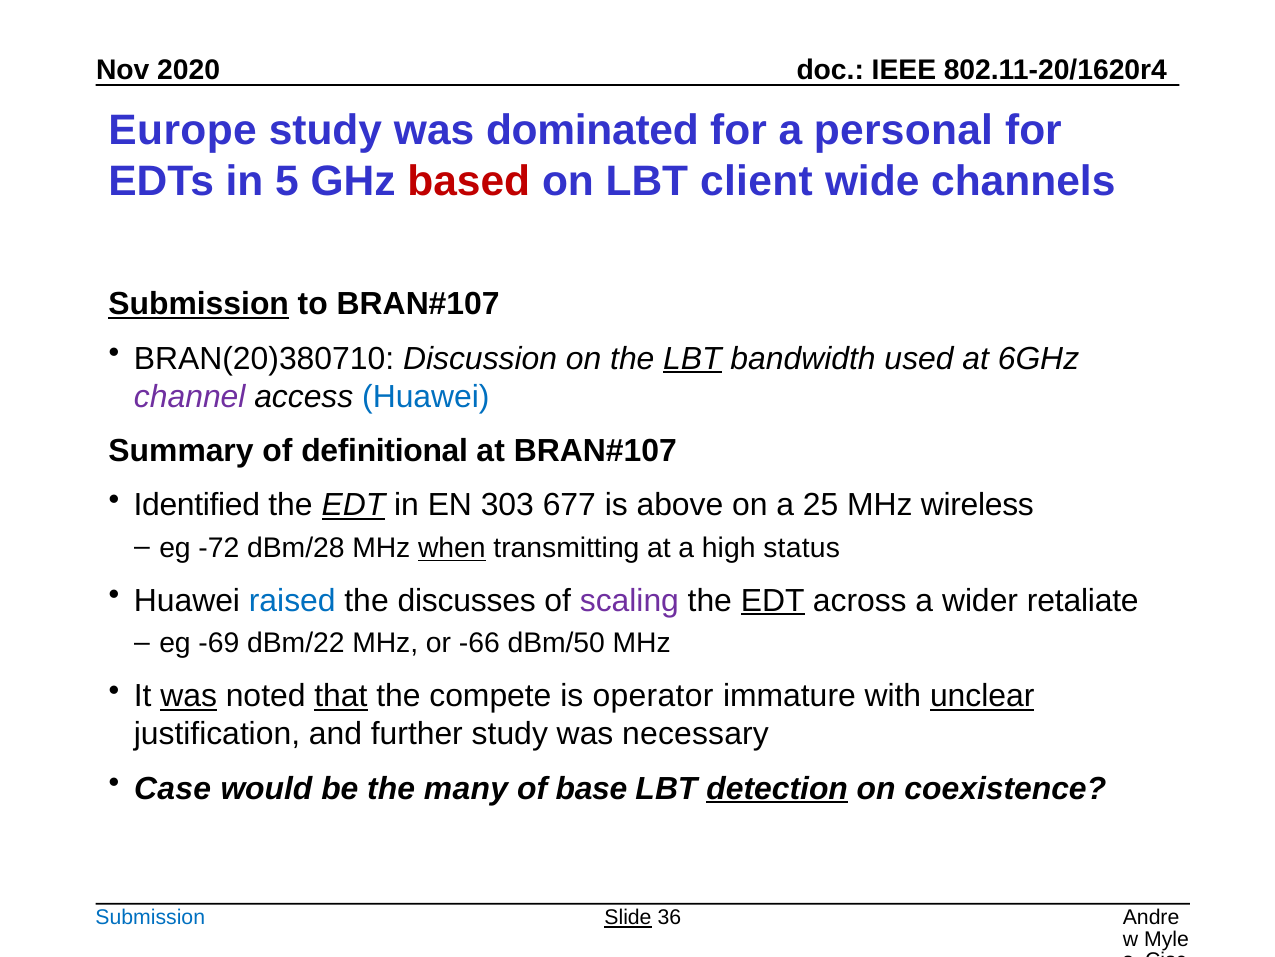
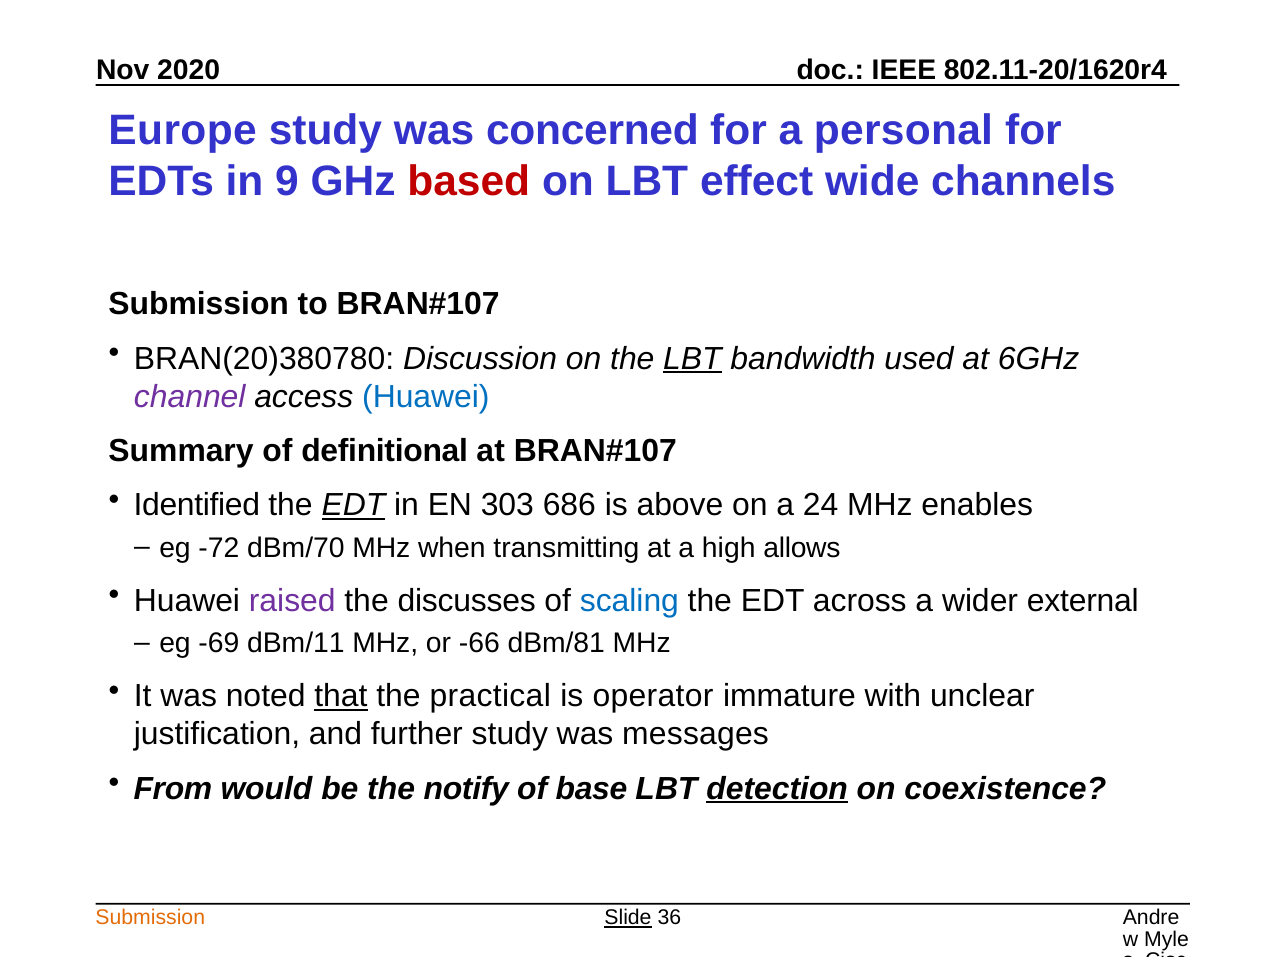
dominated: dominated -> concerned
5: 5 -> 9
client: client -> effect
Submission at (199, 304) underline: present -> none
BRAN(20)380710: BRAN(20)380710 -> BRAN(20)380780
677: 677 -> 686
25: 25 -> 24
wireless: wireless -> enables
dBm/28: dBm/28 -> dBm/70
when underline: present -> none
status: status -> allows
raised colour: blue -> purple
scaling colour: purple -> blue
EDT at (773, 600) underline: present -> none
retaliate: retaliate -> external
dBm/22: dBm/22 -> dBm/11
dBm/50: dBm/50 -> dBm/81
was at (189, 695) underline: present -> none
compete: compete -> practical
unclear underline: present -> none
necessary: necessary -> messages
Case: Case -> From
many: many -> notify
Submission at (150, 917) colour: blue -> orange
